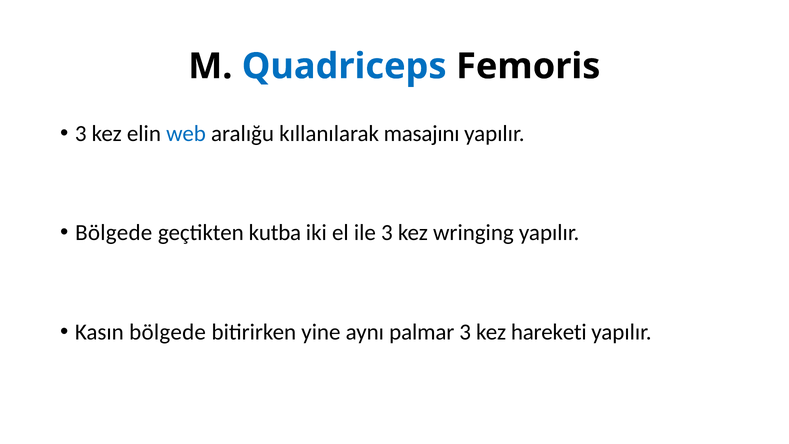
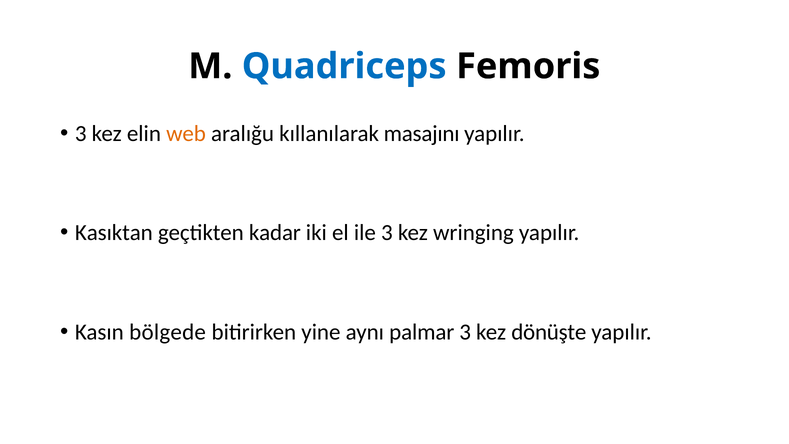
web colour: blue -> orange
Bölgede at (114, 233): Bölgede -> Kasıktan
kutba: kutba -> kadar
hareketi: hareketi -> dönüşte
